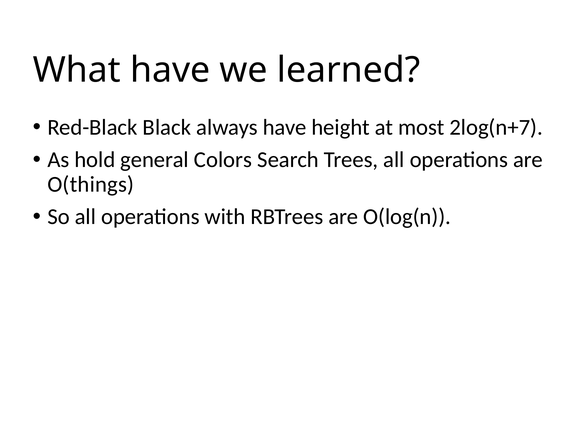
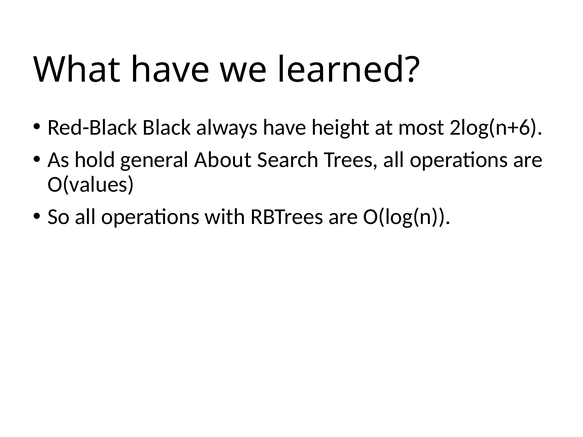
2log(n+7: 2log(n+7 -> 2log(n+6
Colors: Colors -> About
O(things: O(things -> O(values
